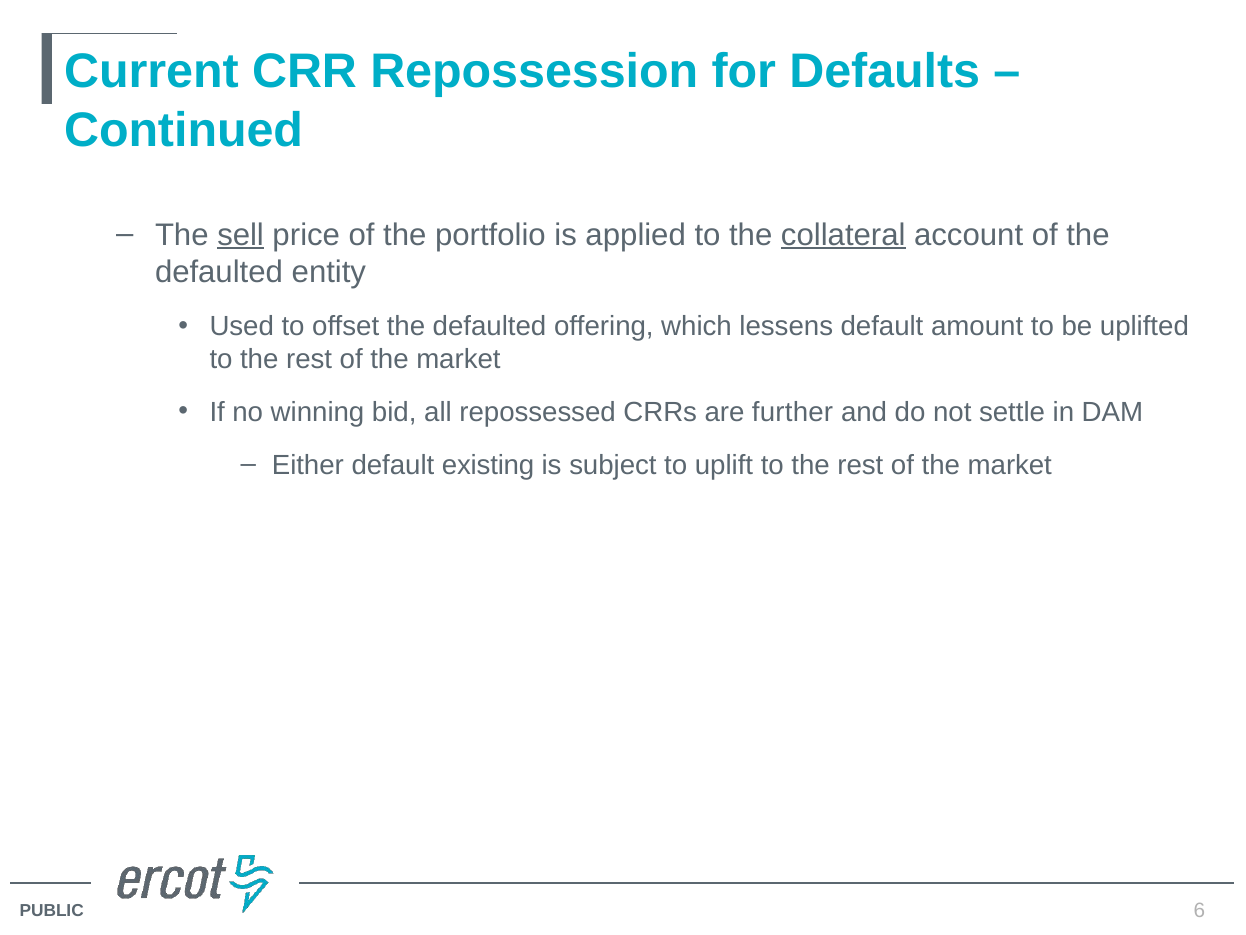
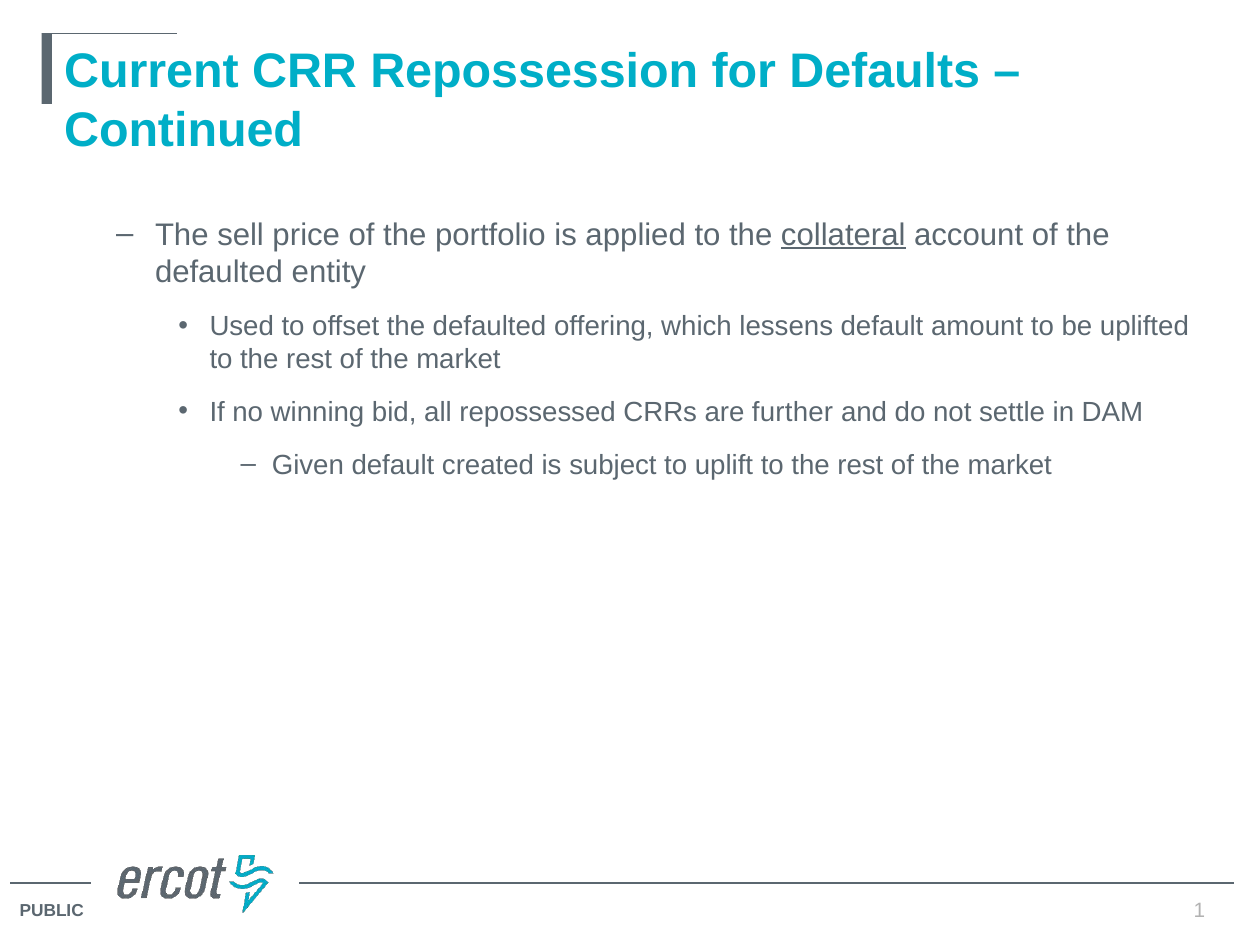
sell underline: present -> none
Either: Either -> Given
existing: existing -> created
6: 6 -> 1
